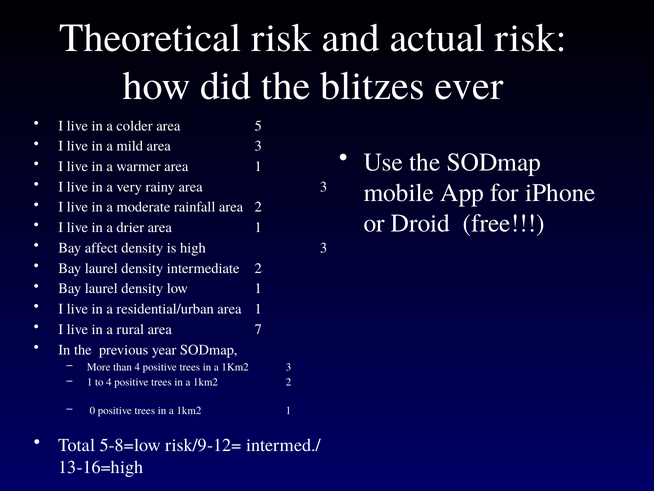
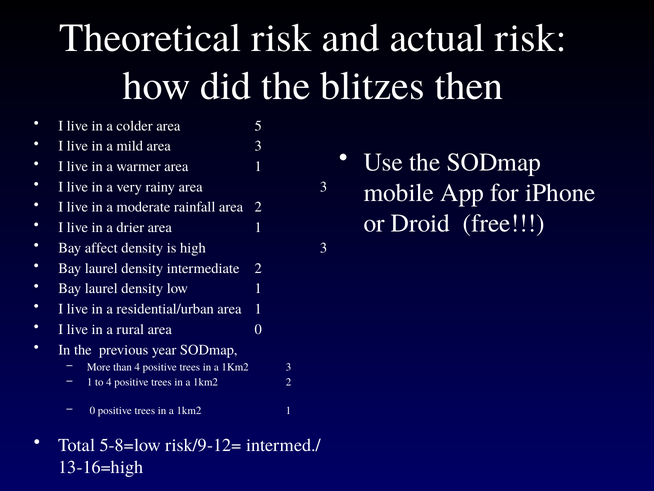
ever: ever -> then
area 7: 7 -> 0
